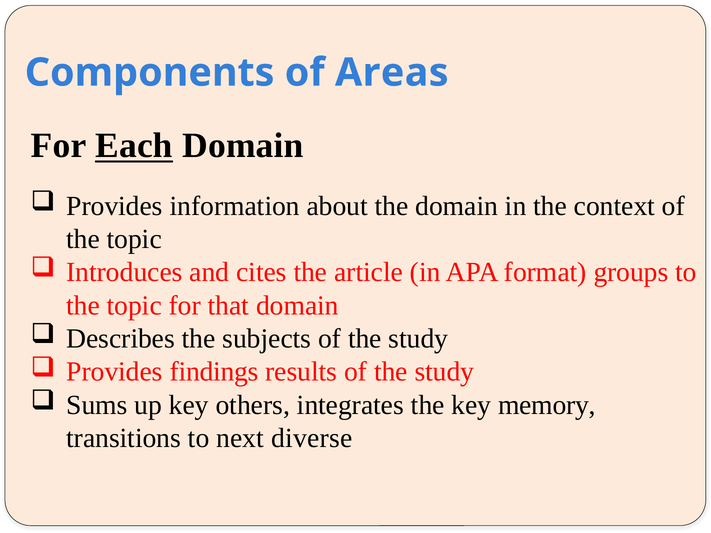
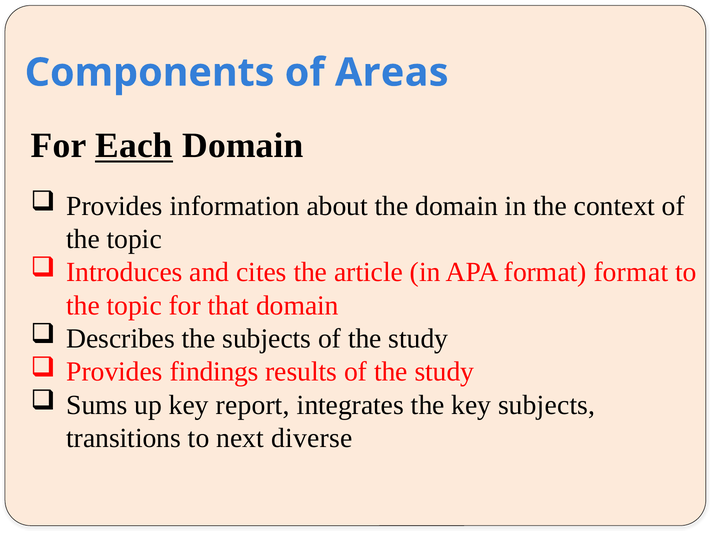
format groups: groups -> format
others: others -> report
key memory: memory -> subjects
